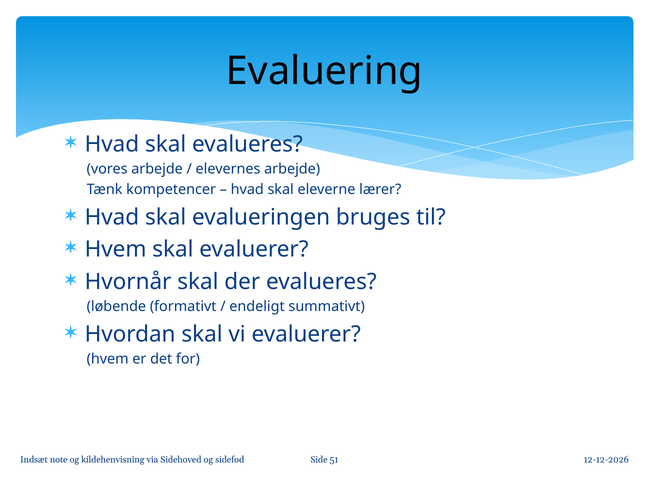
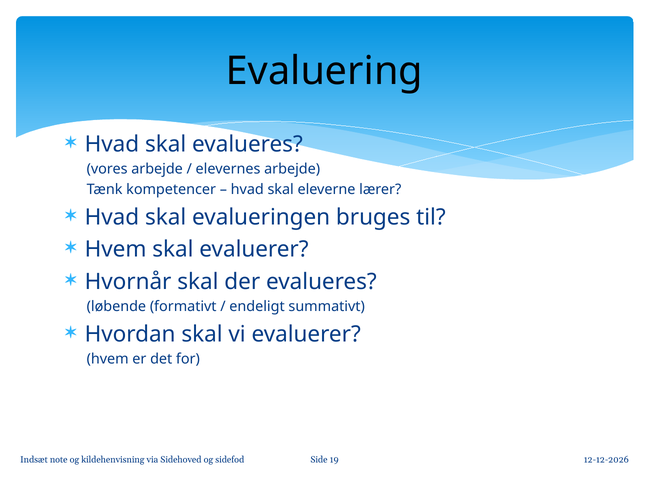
51: 51 -> 19
